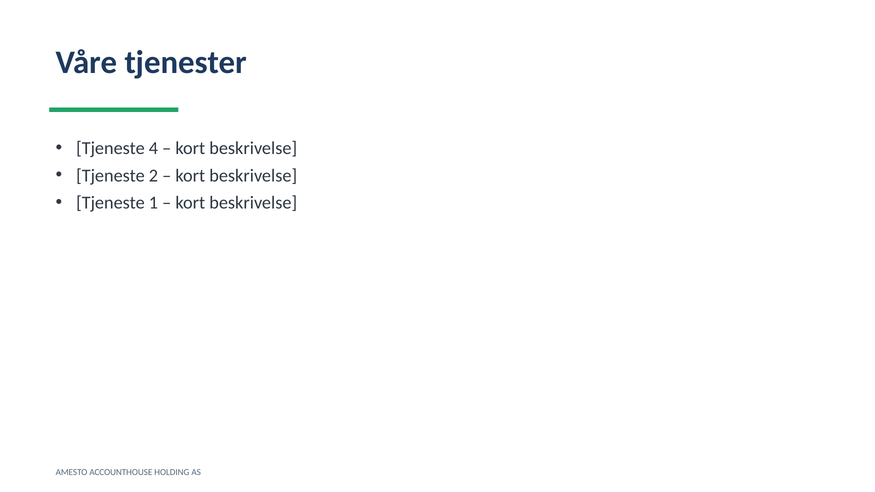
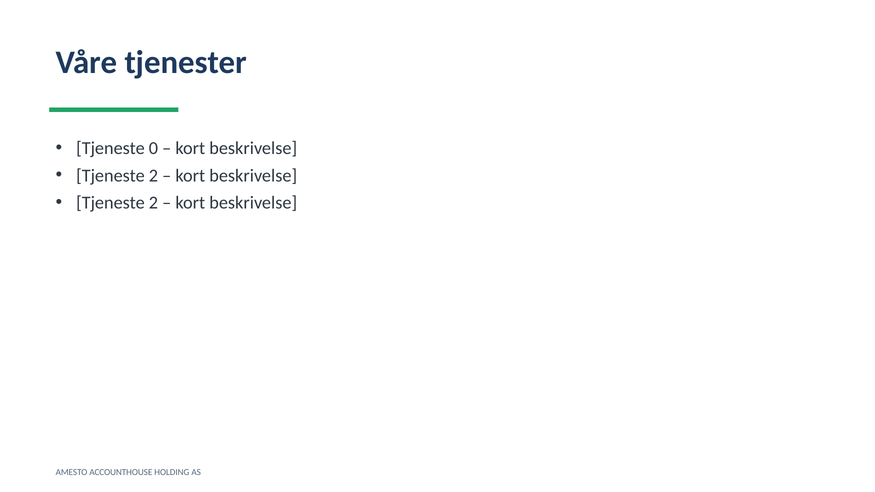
4: 4 -> 0
1 at (153, 203): 1 -> 2
